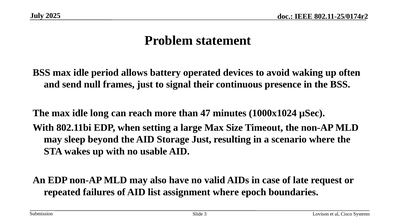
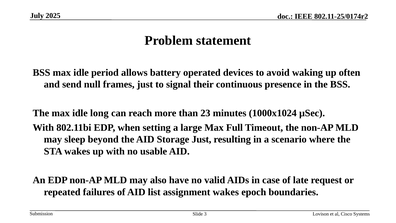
47: 47 -> 23
Size: Size -> Full
assignment where: where -> wakes
